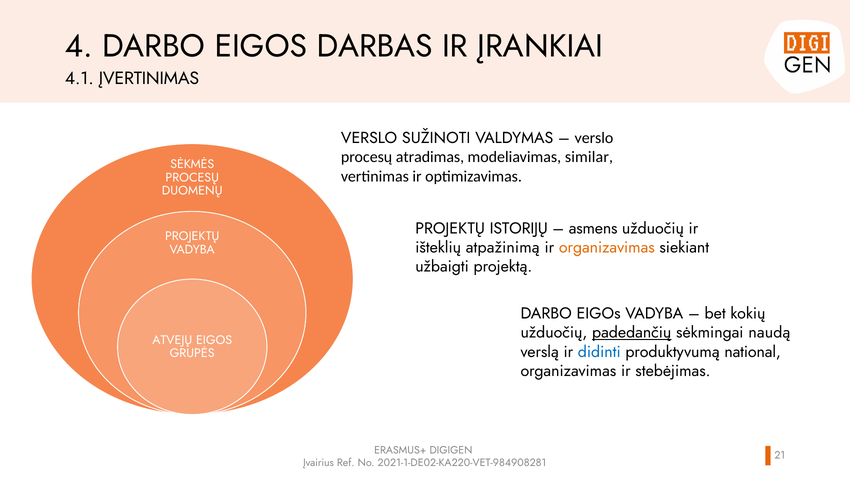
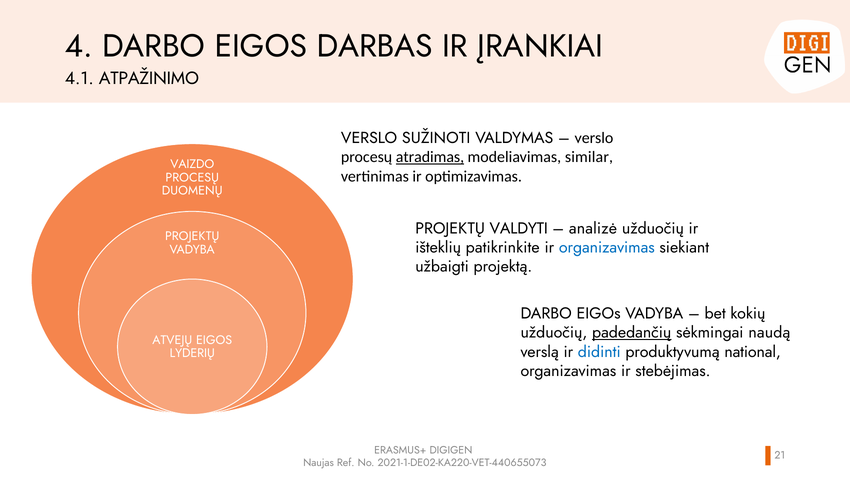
ĮVERTINIMAS: ĮVERTINIMAS -> ATPAŽINIMO
atradimas underline: none -> present
SĖKMĖS: SĖKMĖS -> VAIZDO
ISTORIJŲ: ISTORIJŲ -> VALDYTI
asmens: asmens -> analizė
atpažinimą: atpažinimą -> patikrinkite
organizavimas at (607, 248) colour: orange -> blue
GRUPĖS: GRUPĖS -> LYDERIŲ
Įvairius: Įvairius -> Naujas
2021-1-DE02-KA220-VET-984908281: 2021-1-DE02-KA220-VET-984908281 -> 2021-1-DE02-KA220-VET-440655073
